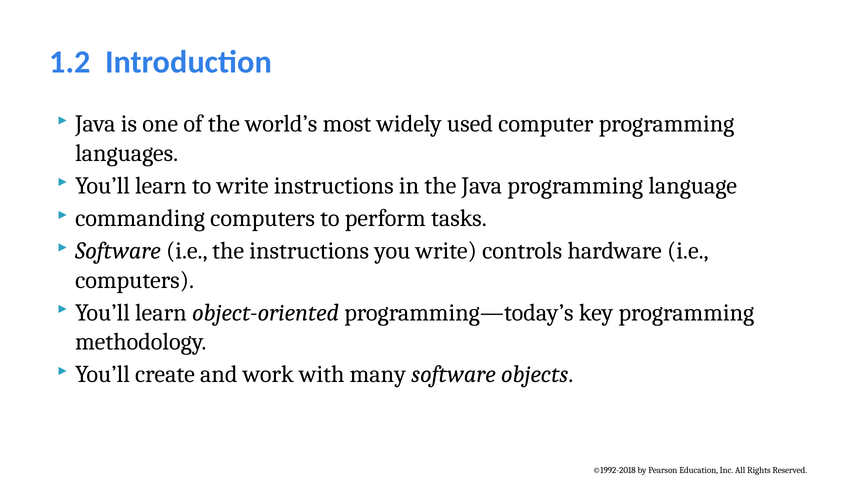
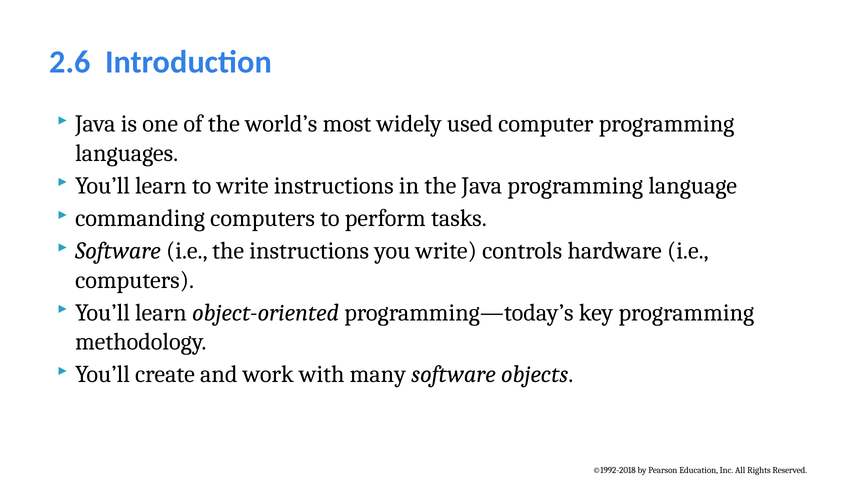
1.2: 1.2 -> 2.6
